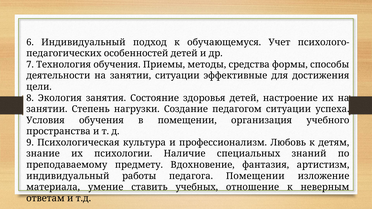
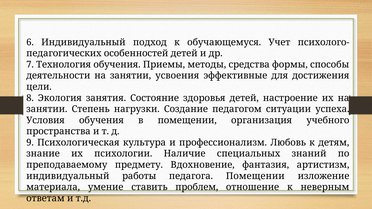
занятии ситуации: ситуации -> усвоения
учебных: учебных -> проблем
